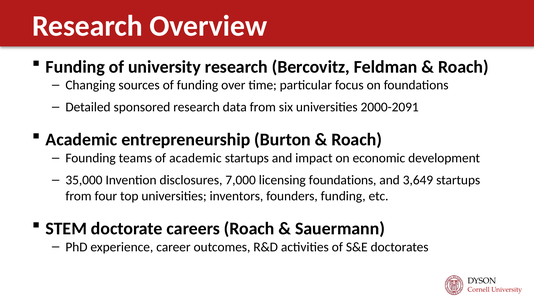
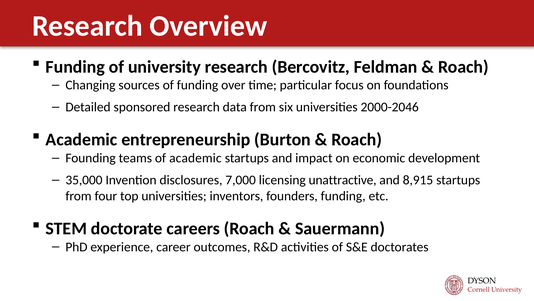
2000-2091: 2000-2091 -> 2000-2046
licensing foundations: foundations -> unattractive
3,649: 3,649 -> 8,915
